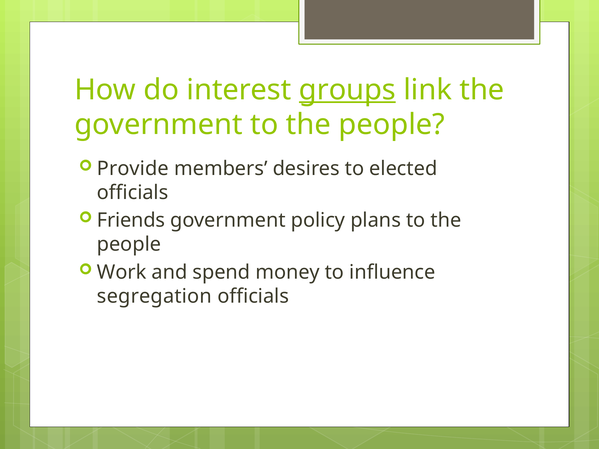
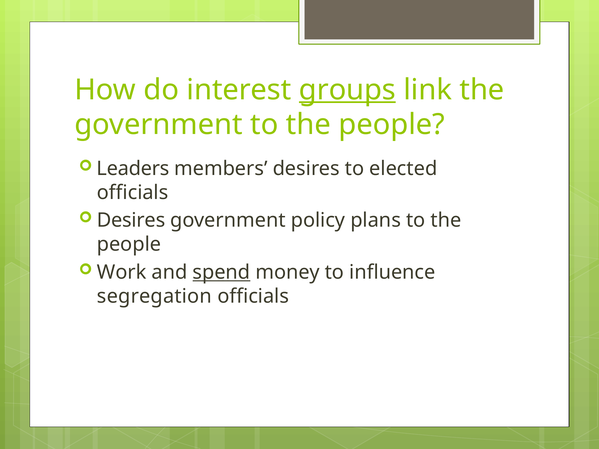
Provide: Provide -> Leaders
Friends at (131, 221): Friends -> Desires
spend underline: none -> present
